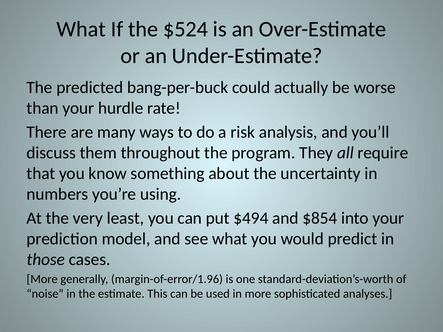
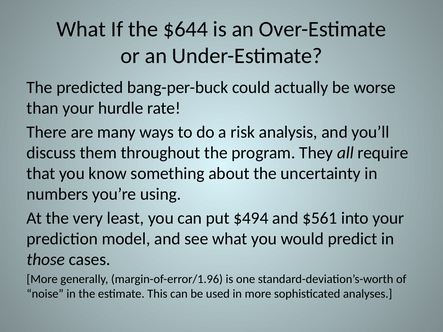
$524: $524 -> $644
$854: $854 -> $561
